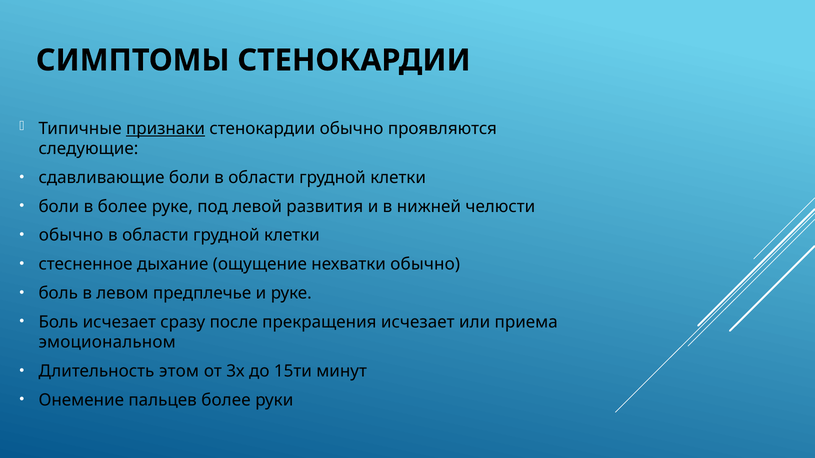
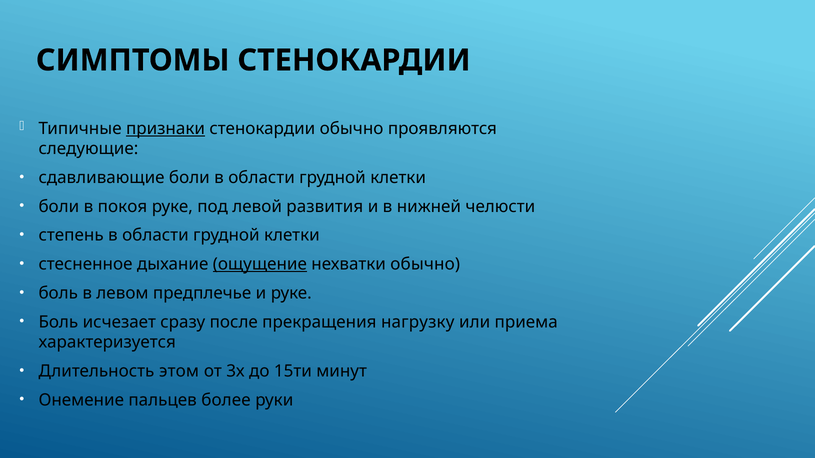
в более: более -> покоя
обычно at (71, 236): обычно -> степень
ощущение underline: none -> present
прекращения исчезает: исчезает -> нагрузку
эмоциональном: эмоциональном -> характеризуется
